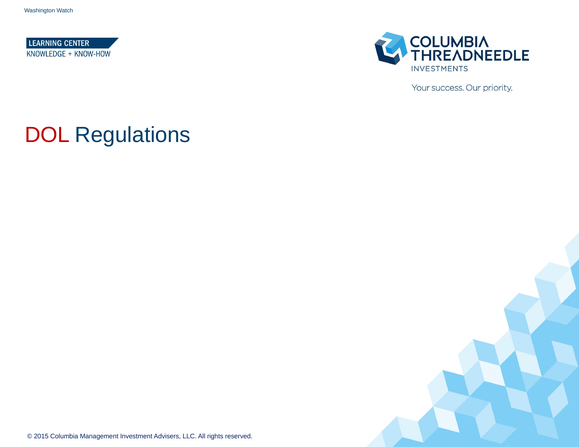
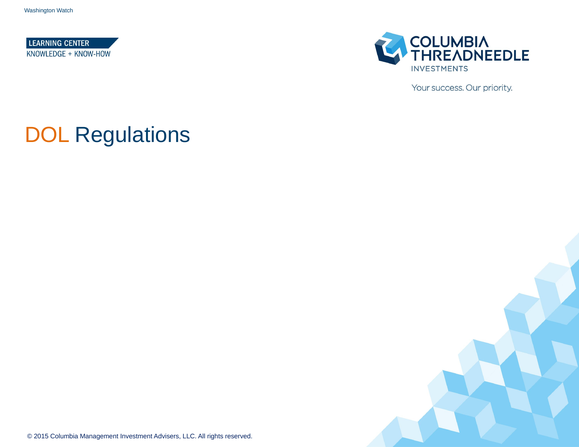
DOL colour: red -> orange
